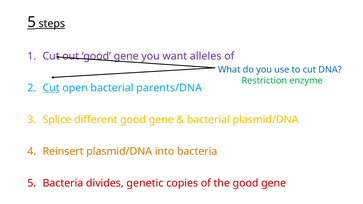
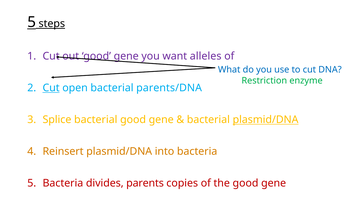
Splice different: different -> bacterial
plasmid/DNA at (266, 120) underline: none -> present
genetic: genetic -> parents
